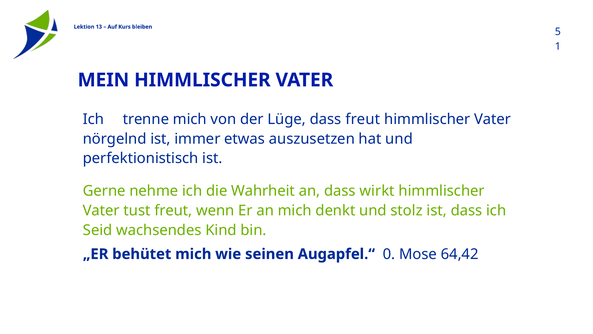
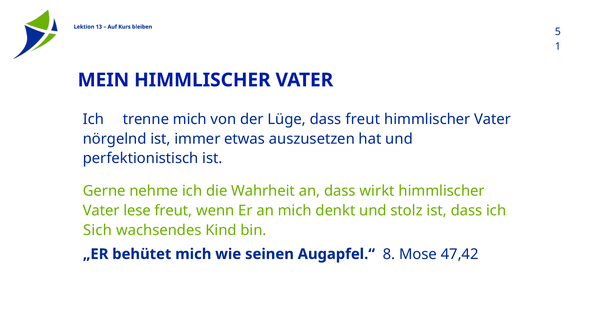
tust: tust -> lese
Seid: Seid -> Sich
0: 0 -> 8
64,42: 64,42 -> 47,42
